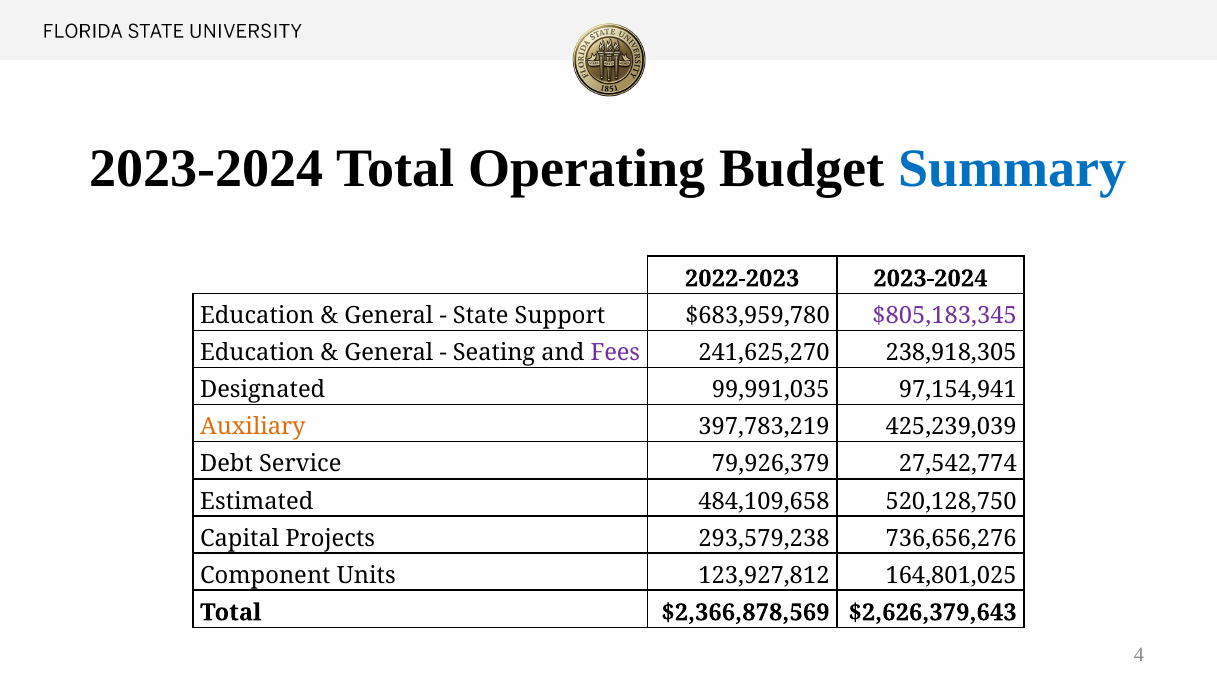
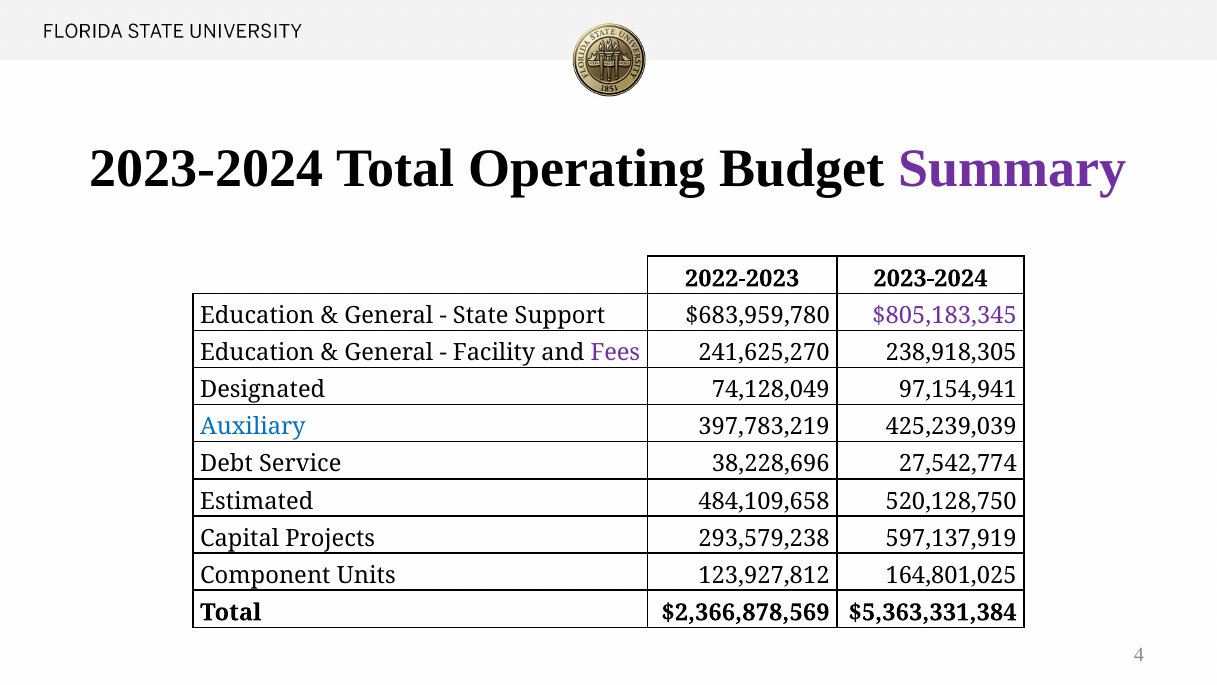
Summary colour: blue -> purple
Seating: Seating -> Facility
99,991,035: 99,991,035 -> 74,128,049
Auxiliary colour: orange -> blue
79,926,379: 79,926,379 -> 38,228,696
736,656,276: 736,656,276 -> 597,137,919
$2,626,379,643: $2,626,379,643 -> $5,363,331,384
